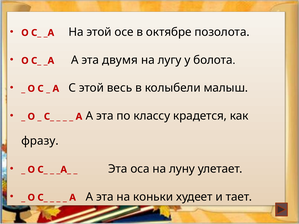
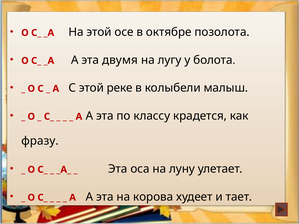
весь: весь -> реке
коньки: коньки -> корова
